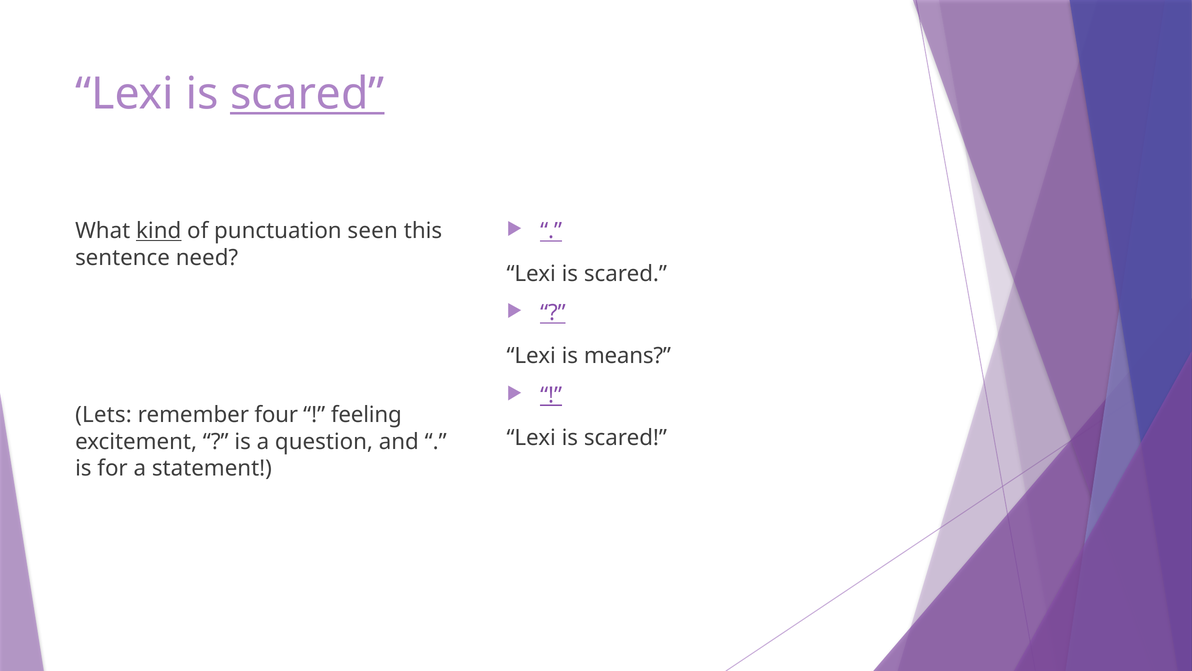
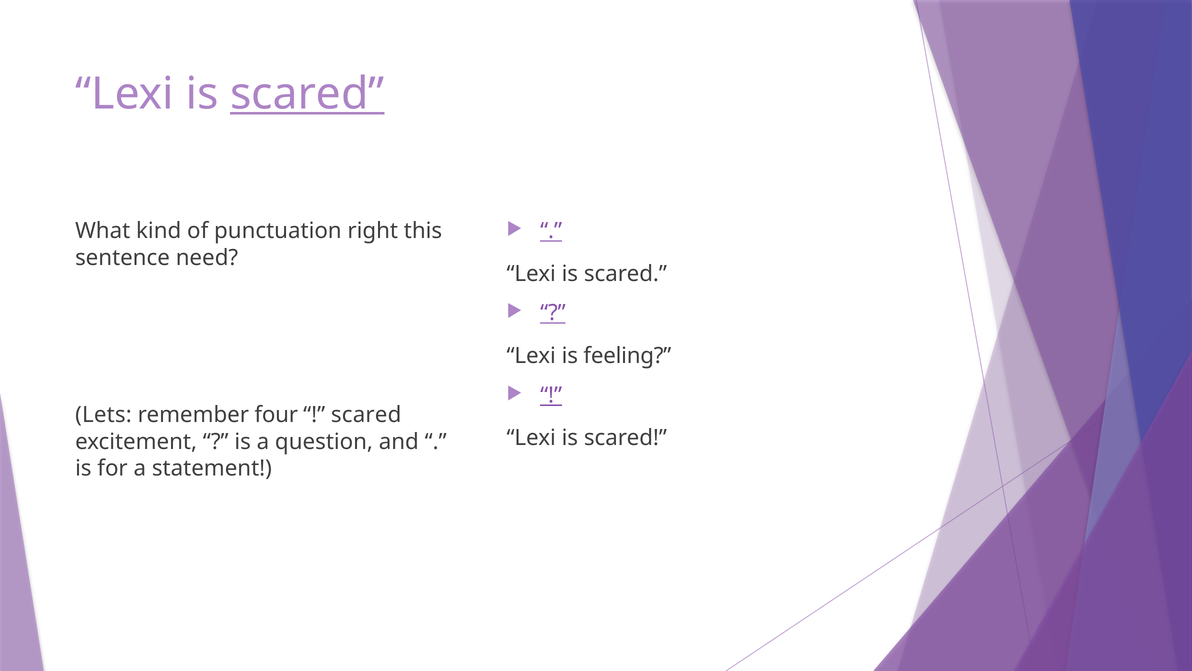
kind underline: present -> none
seen: seen -> right
means: means -> feeling
feeling at (366, 414): feeling -> scared
